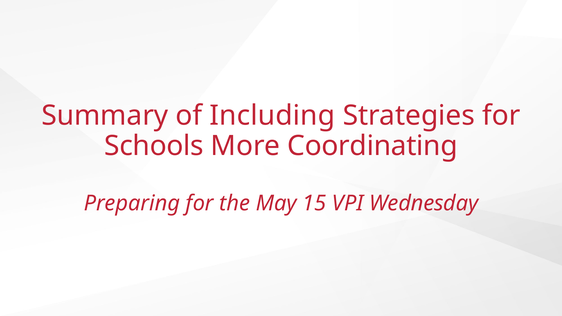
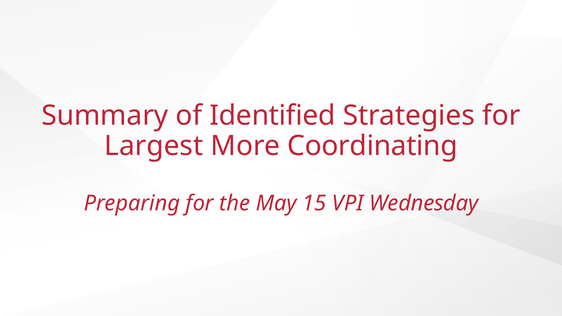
Including: Including -> Identified
Schools: Schools -> Largest
